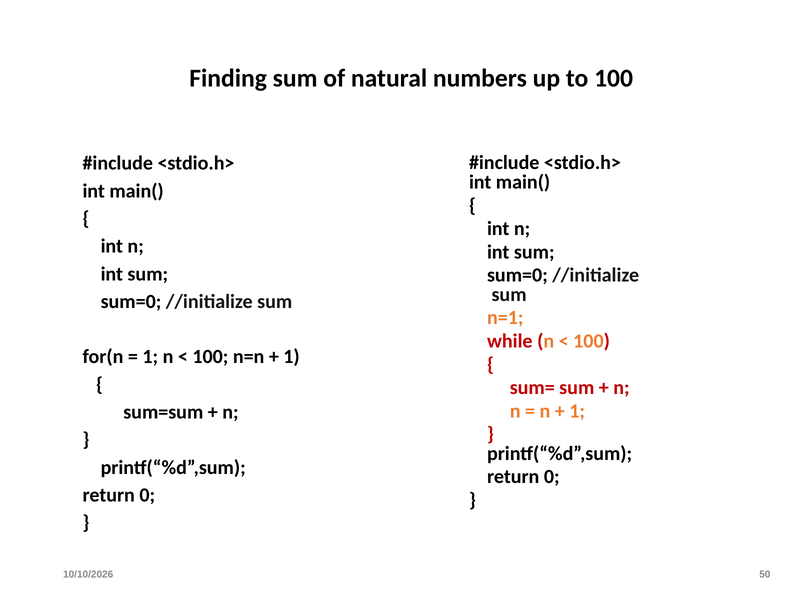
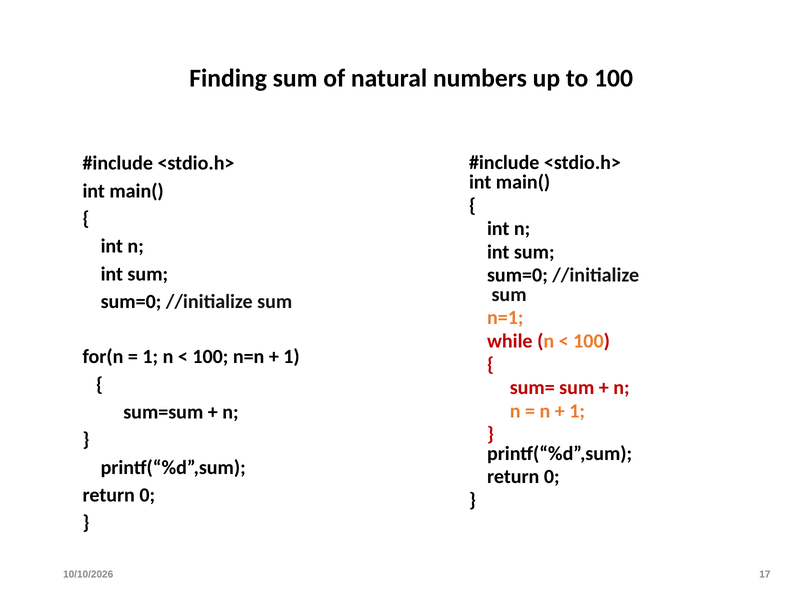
50: 50 -> 17
